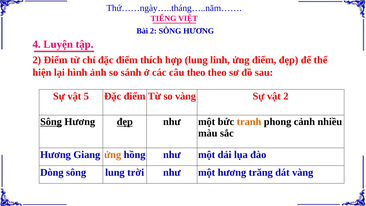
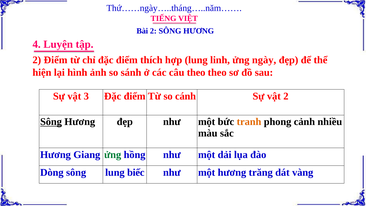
ửng điểm: điểm -> ngày
5: 5 -> 3
so vàng: vàng -> cánh
đẹp at (125, 122) underline: present -> none
ửng at (113, 154) colour: orange -> green
trời: trời -> biếc
